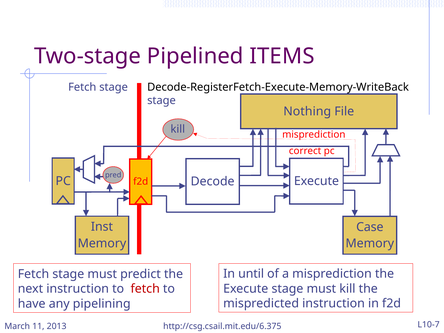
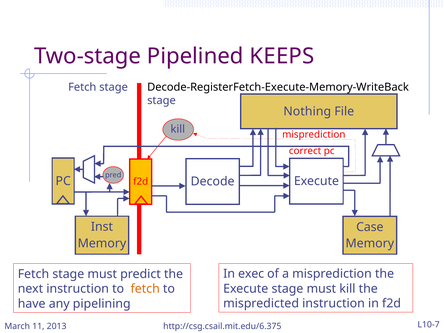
ITEMS: ITEMS -> KEEPS
until: until -> exec
fetch at (145, 289) colour: red -> orange
